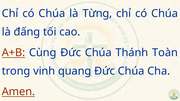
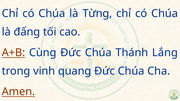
Toàn: Toàn -> Lắng
